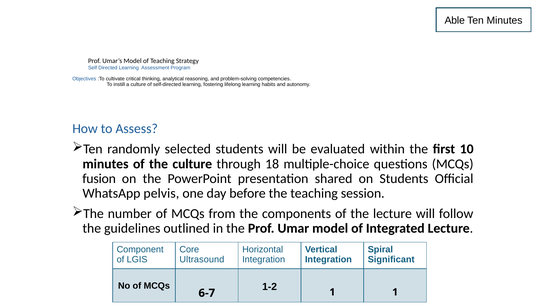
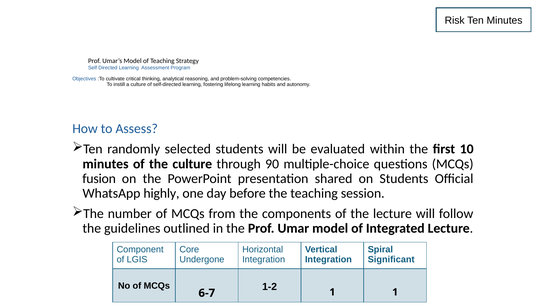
Able: Able -> Risk
18: 18 -> 90
pelvis: pelvis -> highly
Ultrasound: Ultrasound -> Undergone
